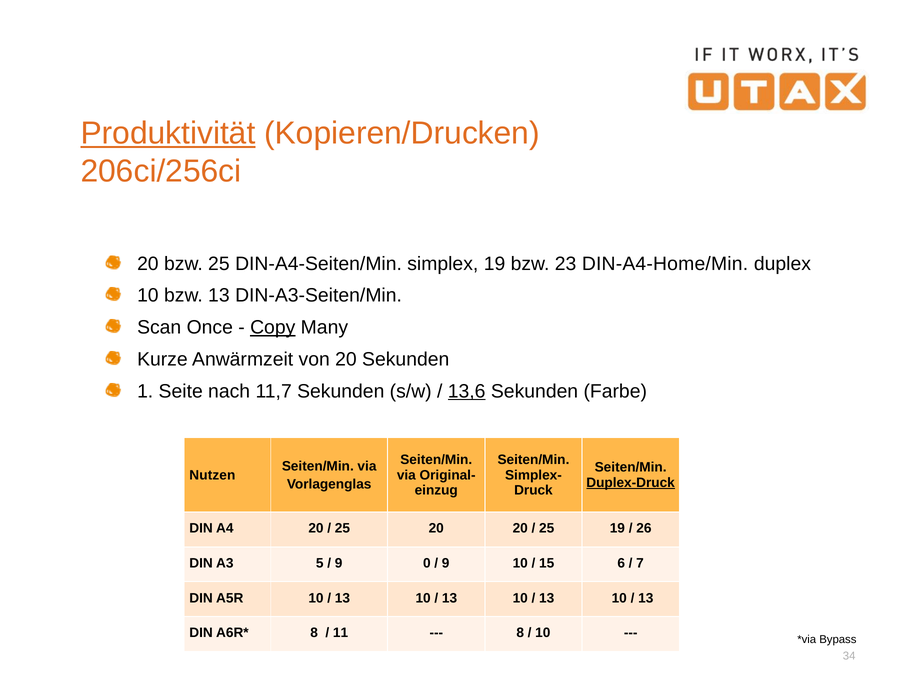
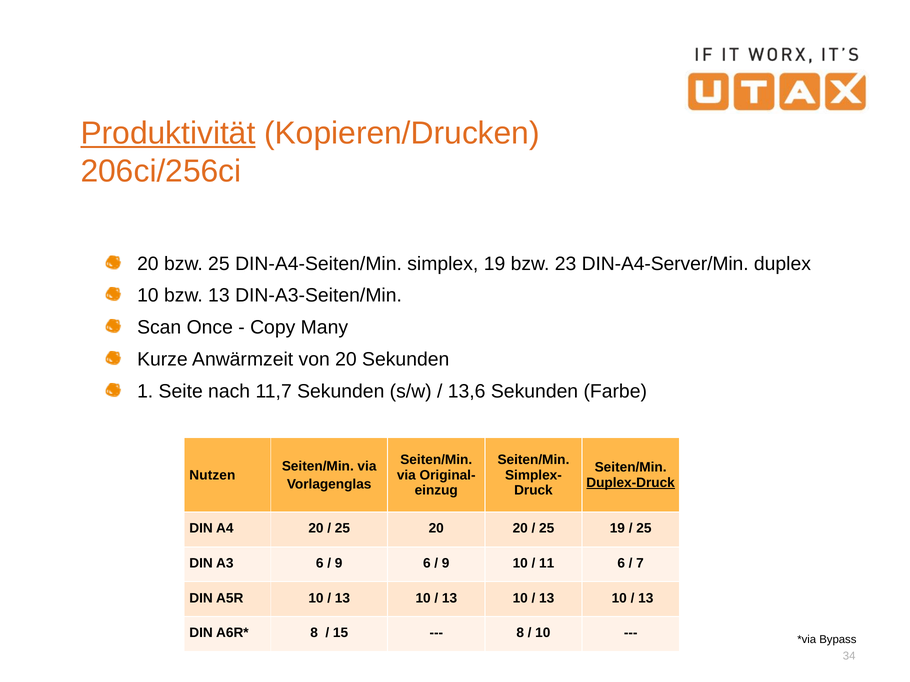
DIN-A4-Home/Min: DIN-A4-Home/Min -> DIN-A4-Server/Min
Copy underline: present -> none
13,6 underline: present -> none
26 at (644, 529): 26 -> 25
A3 5: 5 -> 6
9 0: 0 -> 6
15: 15 -> 11
11: 11 -> 15
